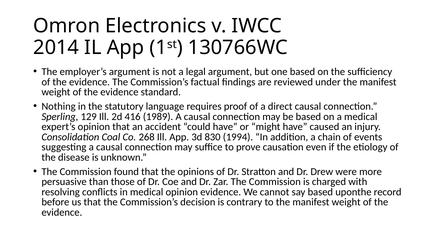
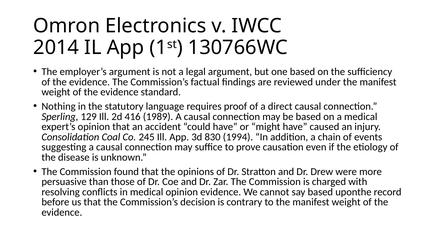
268: 268 -> 245
